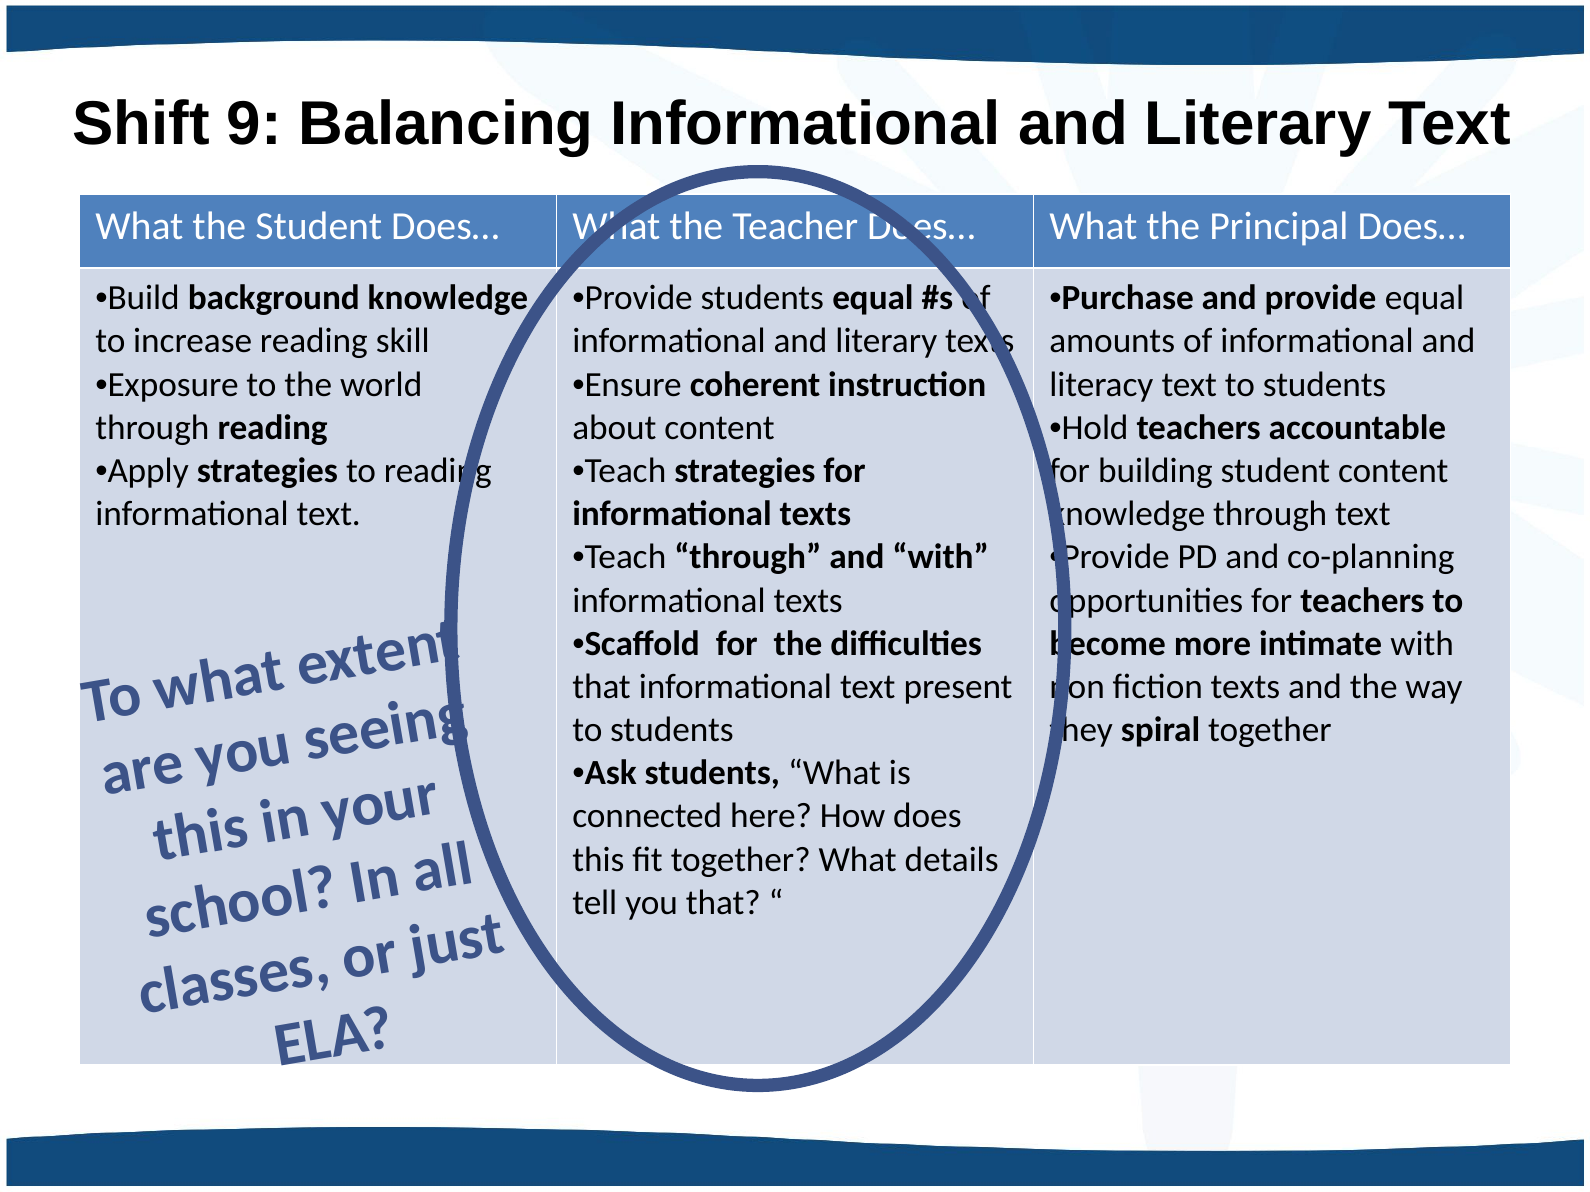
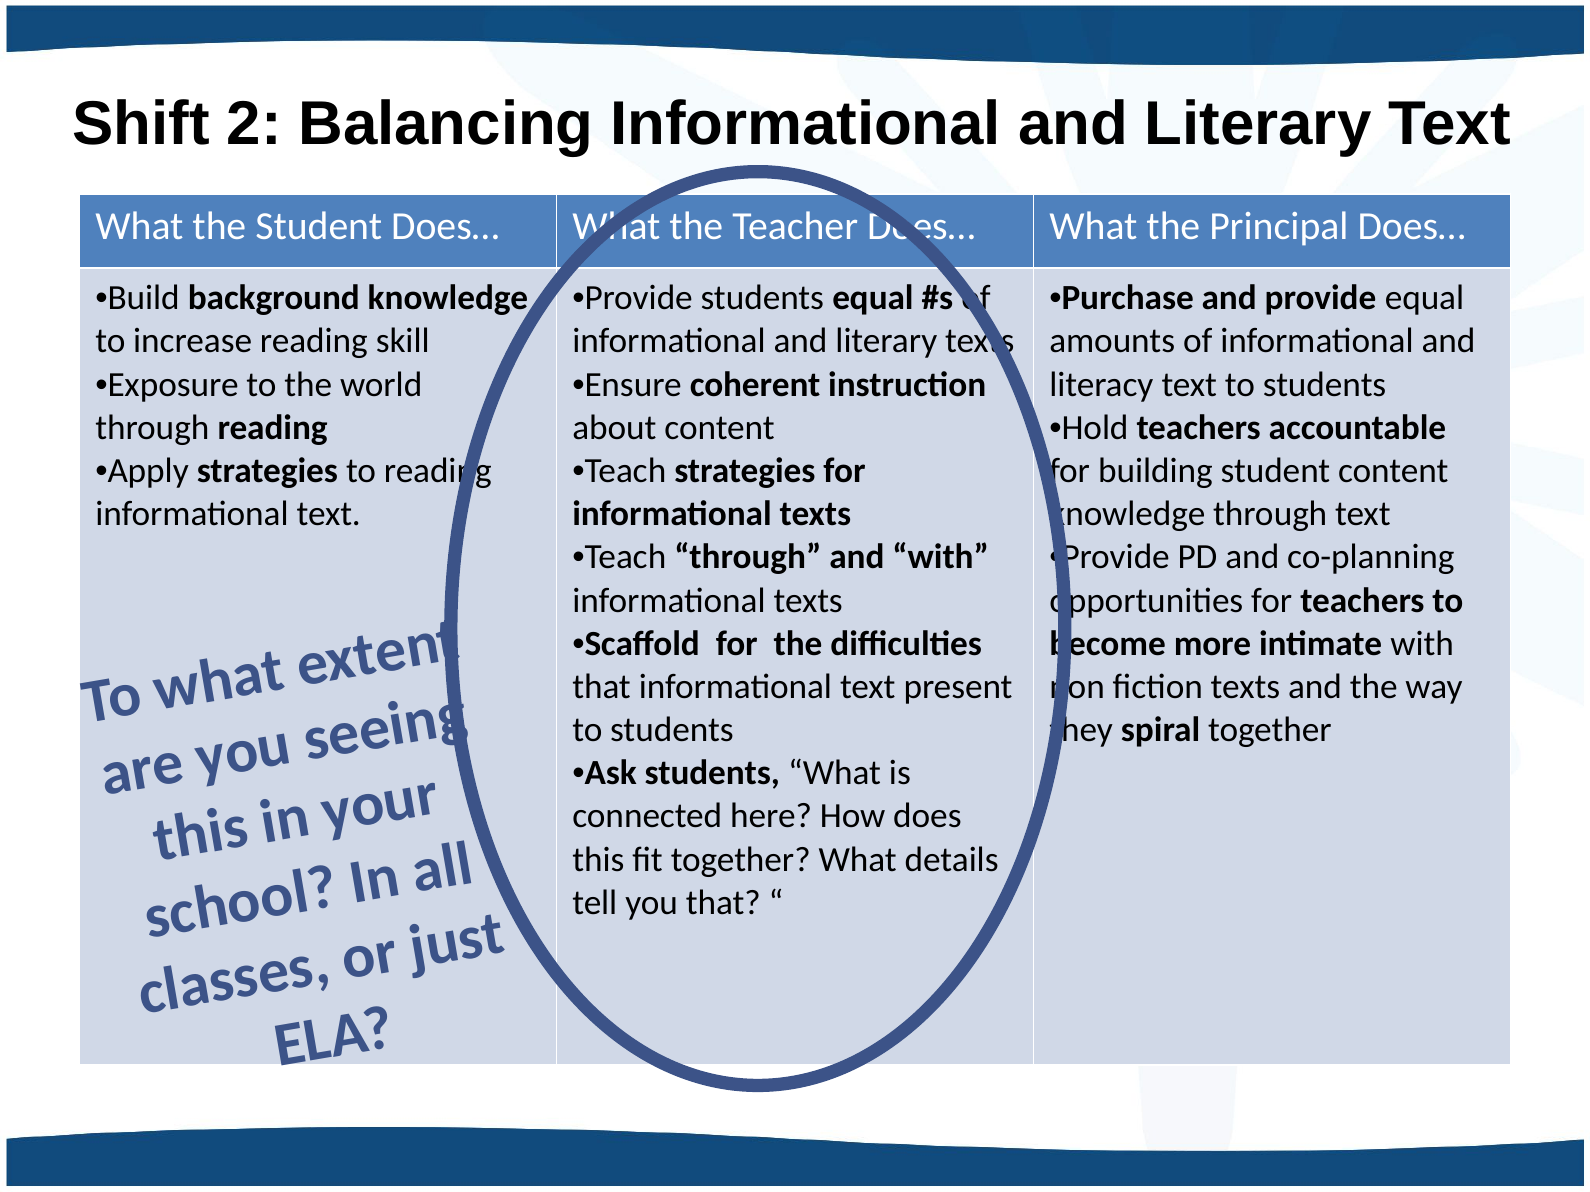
9: 9 -> 2
